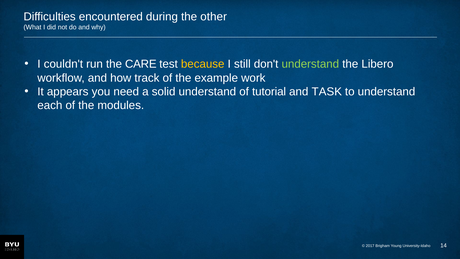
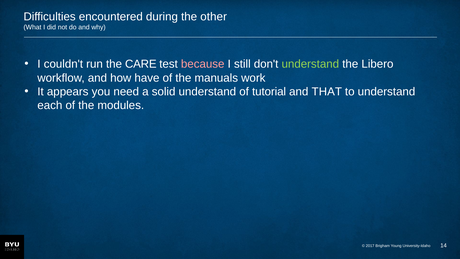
because colour: yellow -> pink
track: track -> have
example: example -> manuals
TASK: TASK -> THAT
